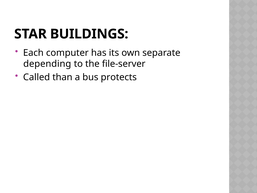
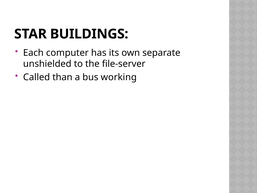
depending: depending -> unshielded
protects: protects -> working
